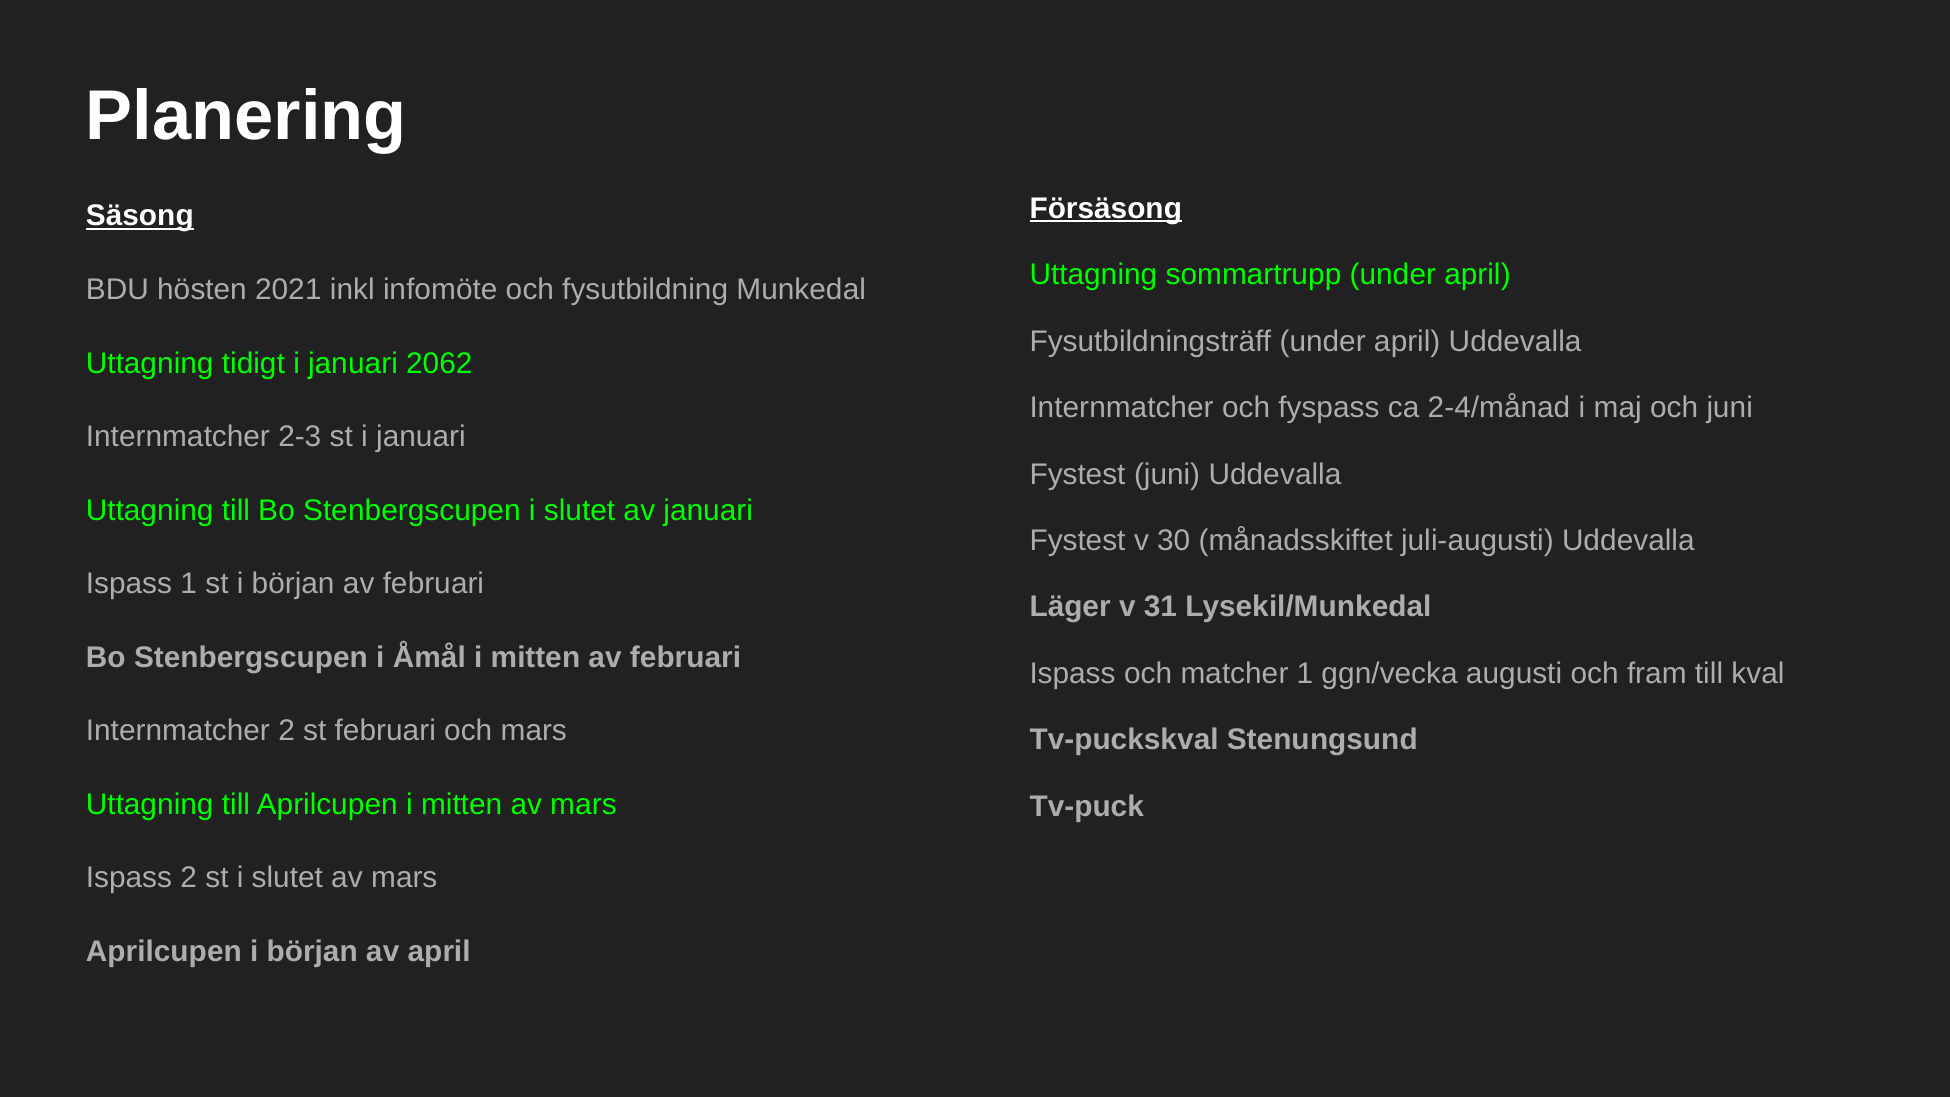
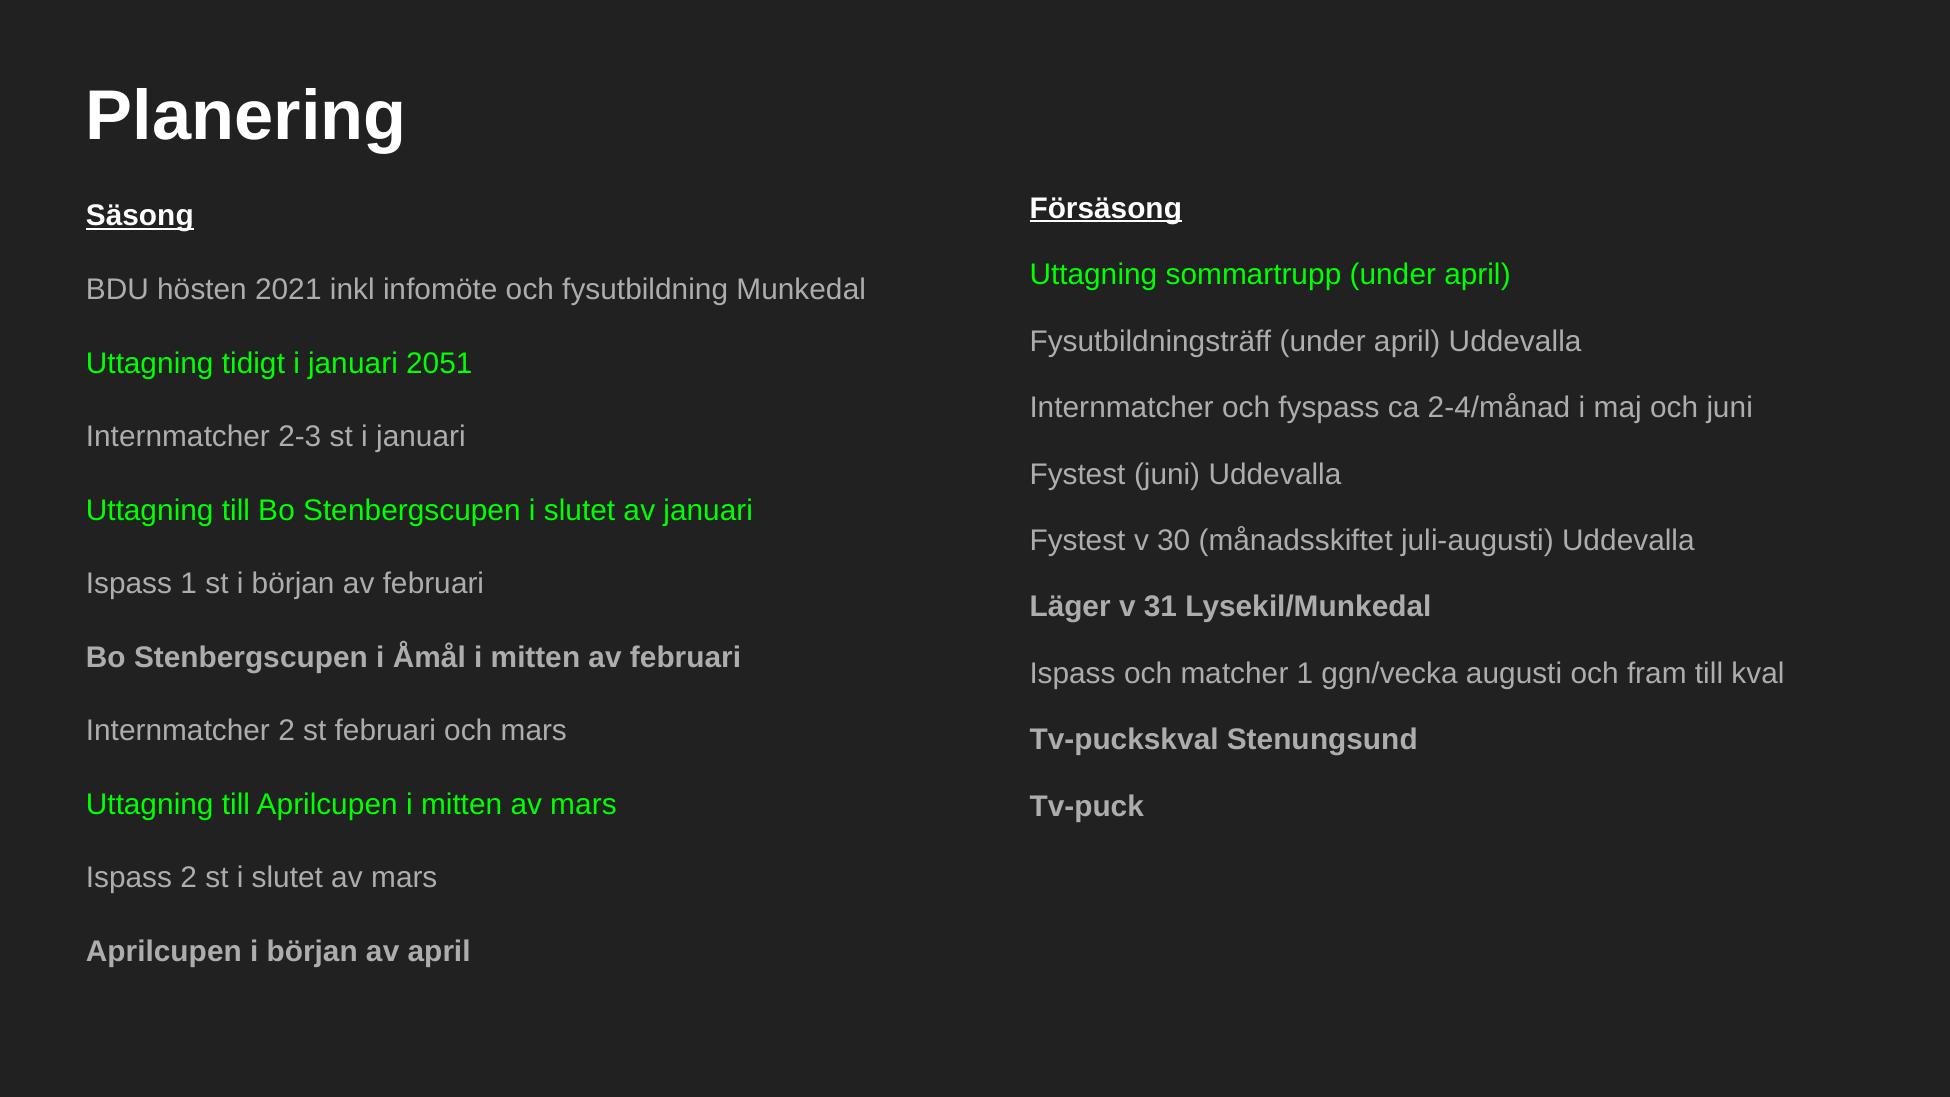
2062: 2062 -> 2051
